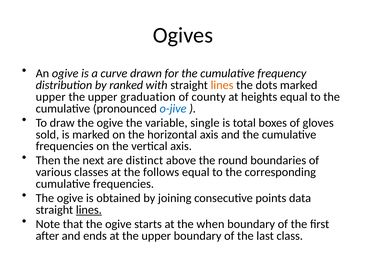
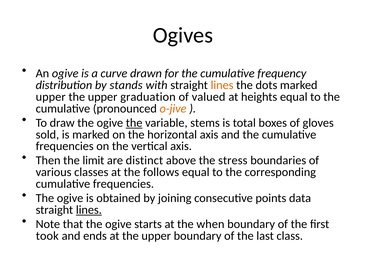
ranked: ranked -> stands
county: county -> valued
o-jive colour: blue -> orange
the at (134, 123) underline: none -> present
single: single -> stems
next: next -> limit
round: round -> stress
after: after -> took
